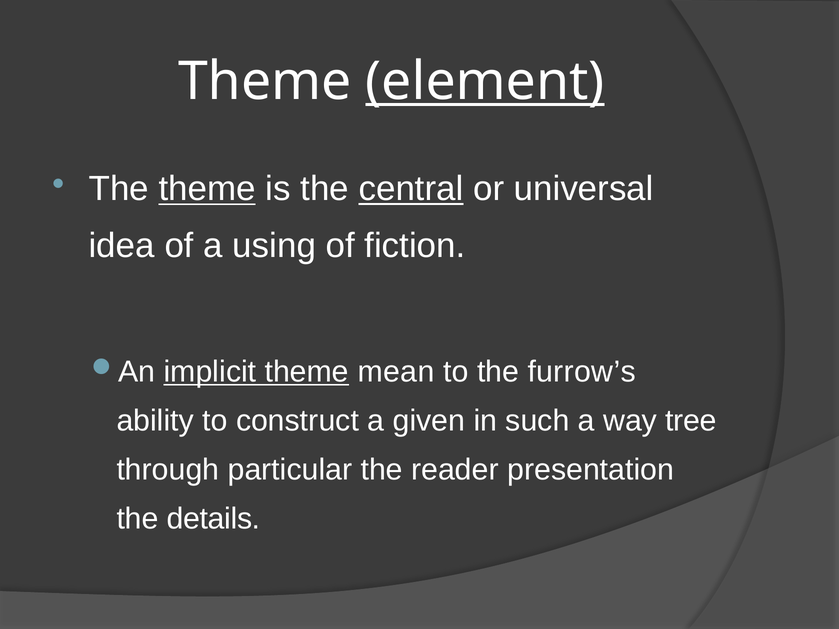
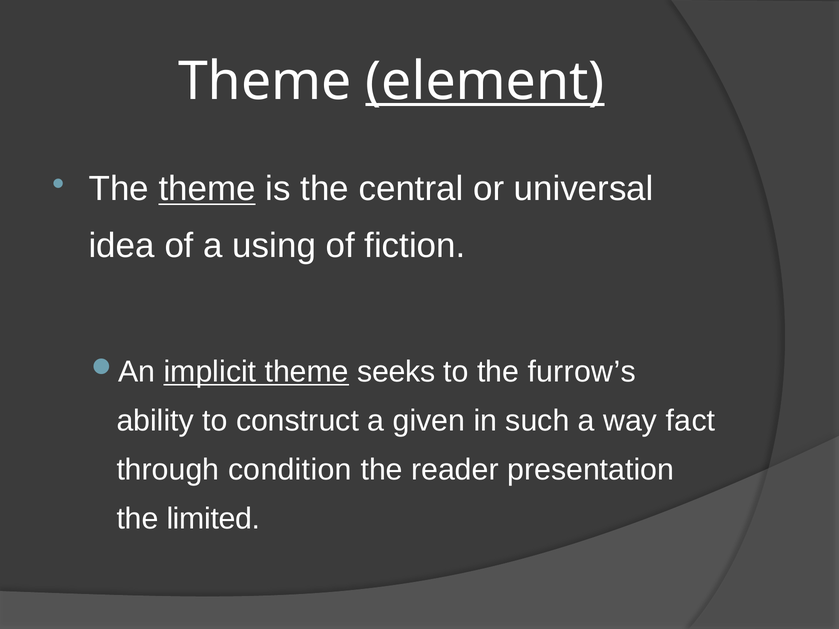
central underline: present -> none
mean: mean -> seeks
tree: tree -> fact
particular: particular -> condition
details: details -> limited
